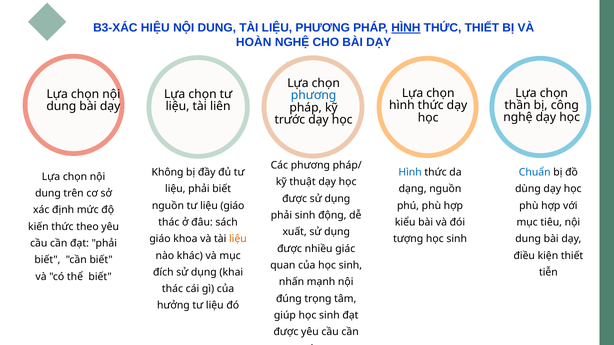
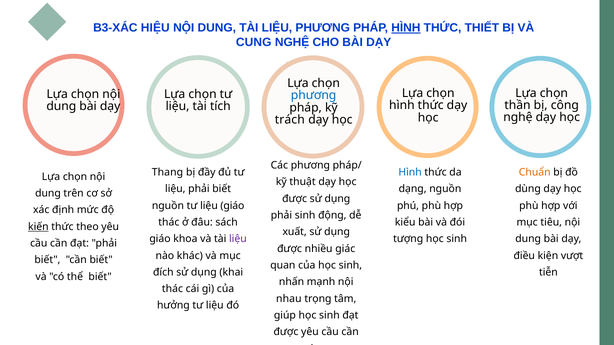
HOÀN: HOÀN -> CUNG
liên: liên -> tích
trước: trước -> trách
Không: Không -> Thang
Chuẩn colour: blue -> orange
kiến underline: none -> present
liệu at (238, 239) colour: orange -> purple
kiện thiết: thiết -> vượt
đúng: đúng -> nhau
